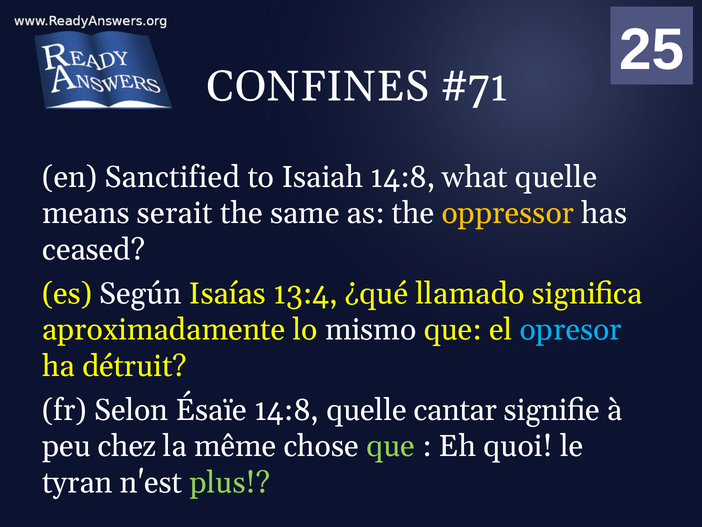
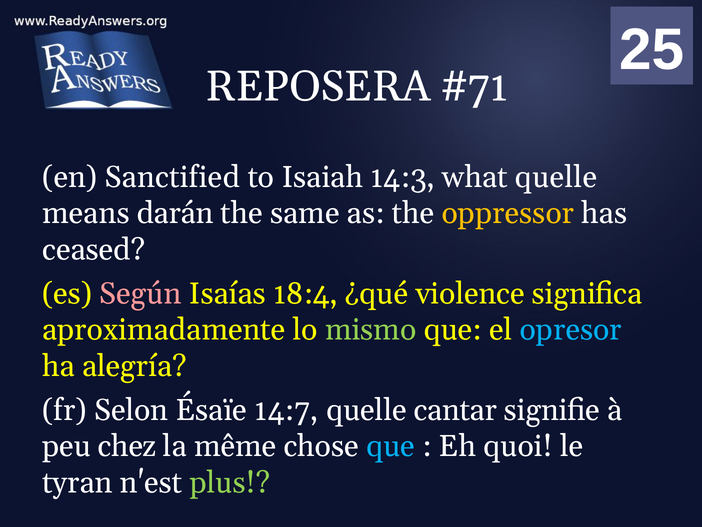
CONFINES: CONFINES -> REPOSERA
Isaiah 14:8: 14:8 -> 14:3
serait: serait -> darán
Según colour: white -> pink
13:4: 13:4 -> 18:4
llamado: llamado -> violence
mismo colour: white -> light green
détruit: détruit -> alegría
Ésaïe 14:8: 14:8 -> 14:7
que at (391, 446) colour: light green -> light blue
